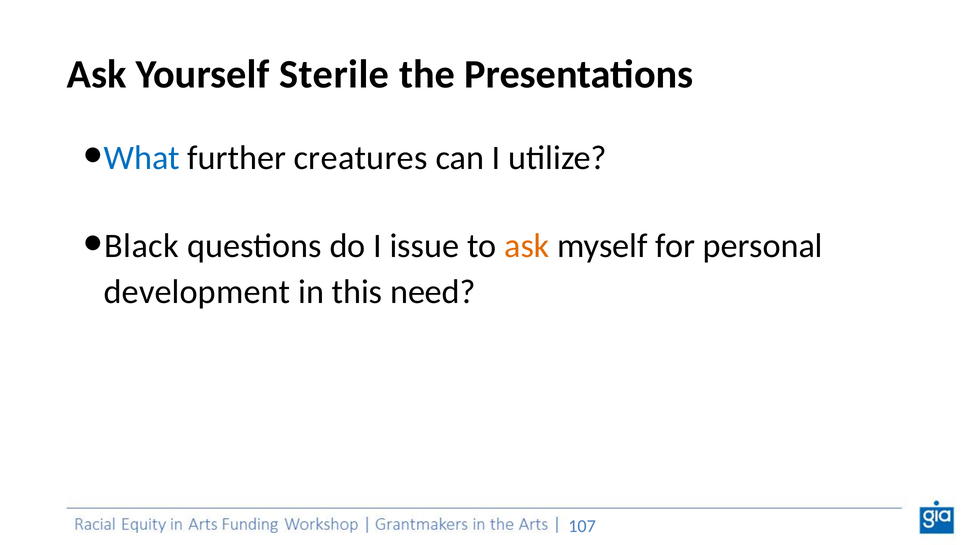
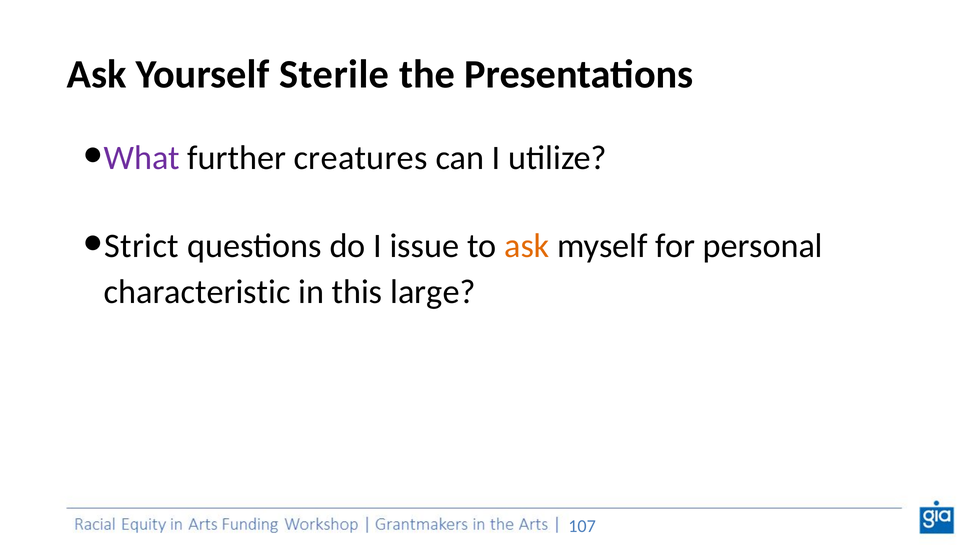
What colour: blue -> purple
Black: Black -> Strict
development: development -> characteristic
need: need -> large
